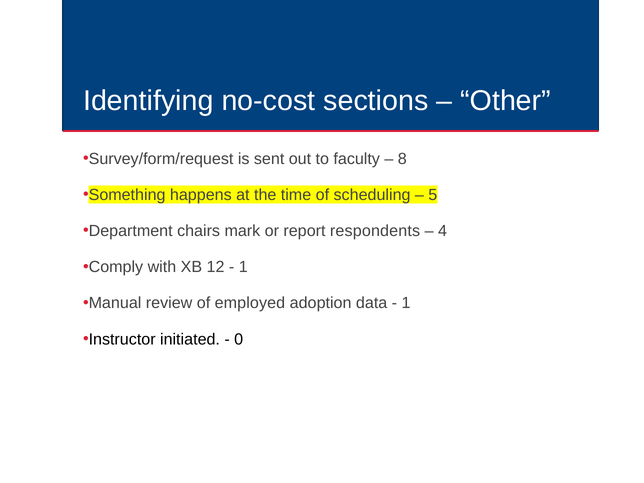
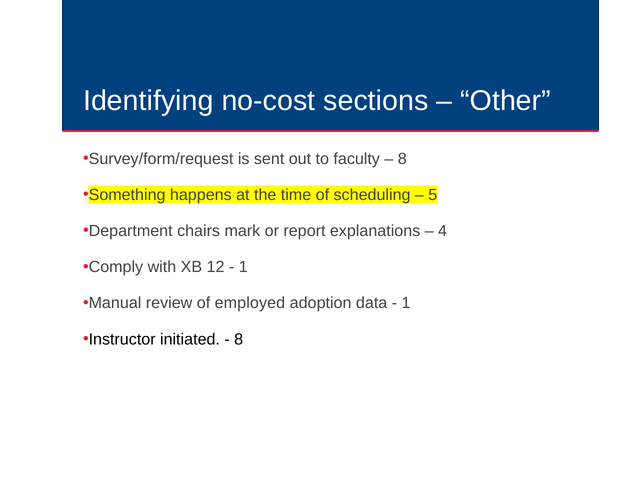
respondents: respondents -> explanations
0 at (239, 339): 0 -> 8
